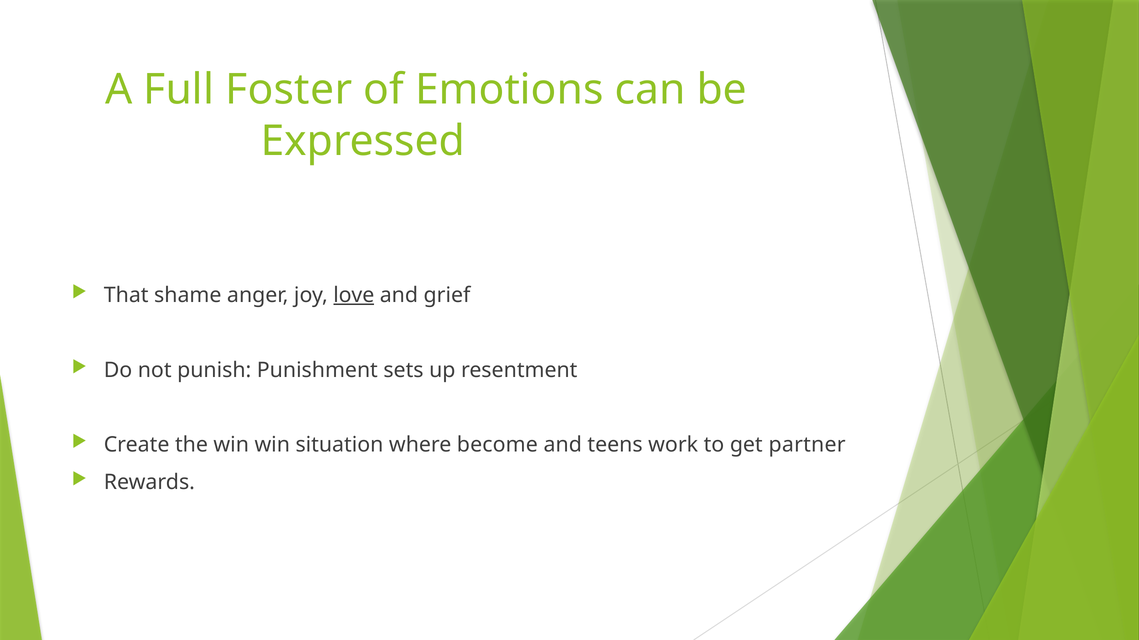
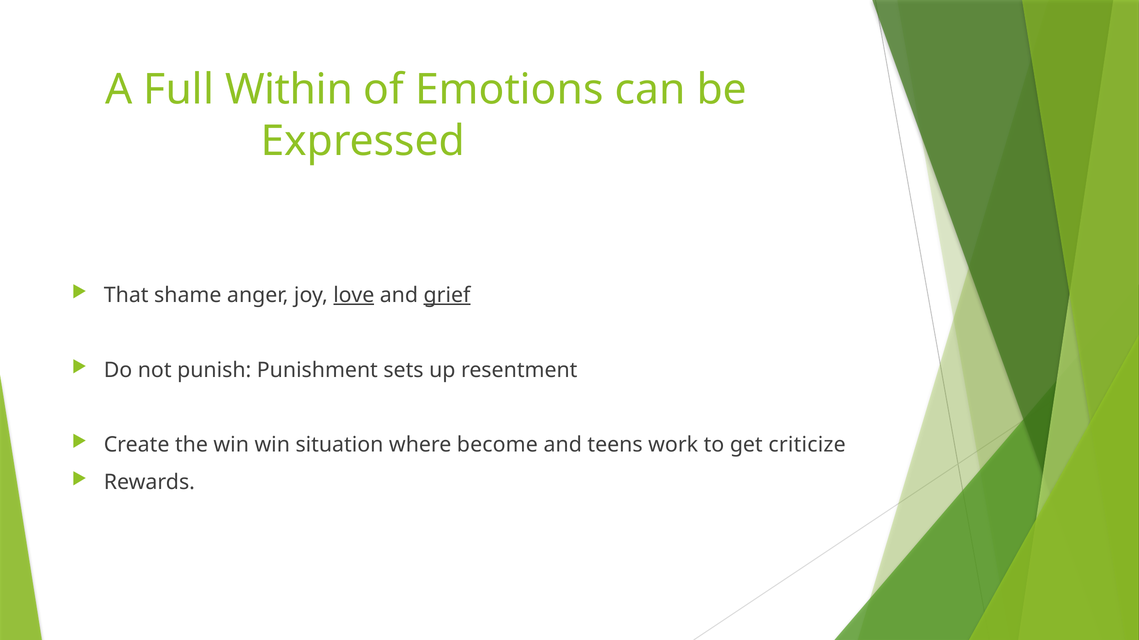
Foster: Foster -> Within
grief underline: none -> present
partner: partner -> criticize
